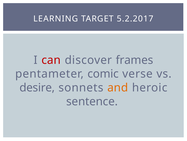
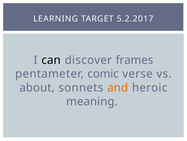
can colour: red -> black
desire: desire -> about
sentence: sentence -> meaning
